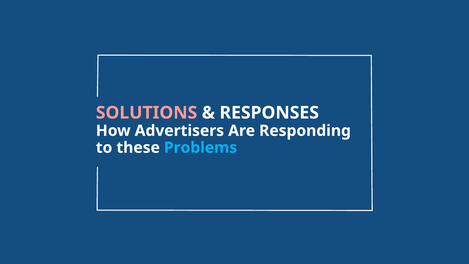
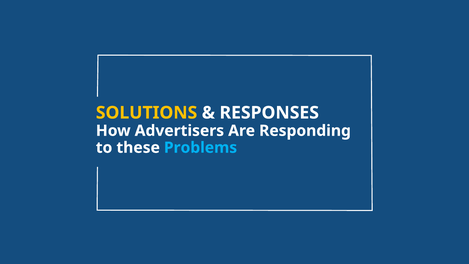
SOLUTIONS colour: pink -> yellow
